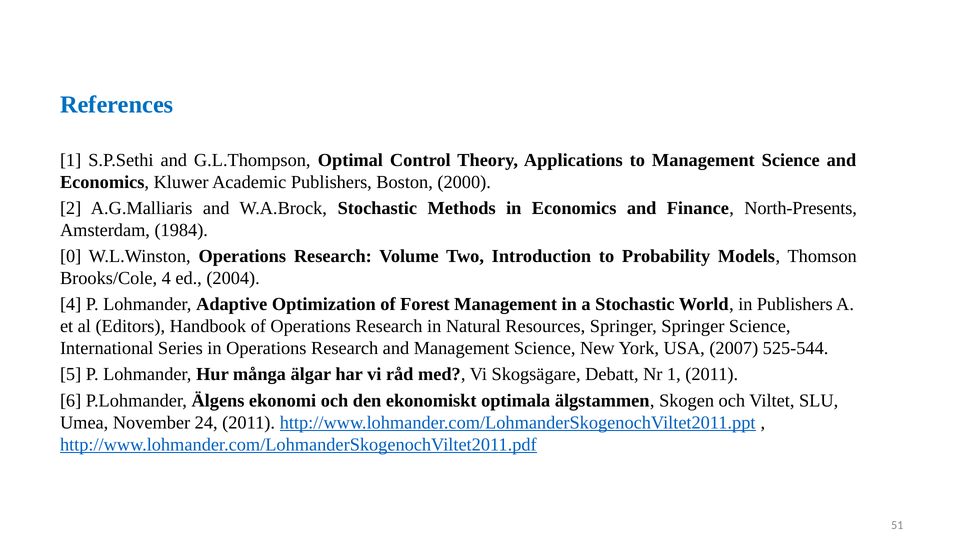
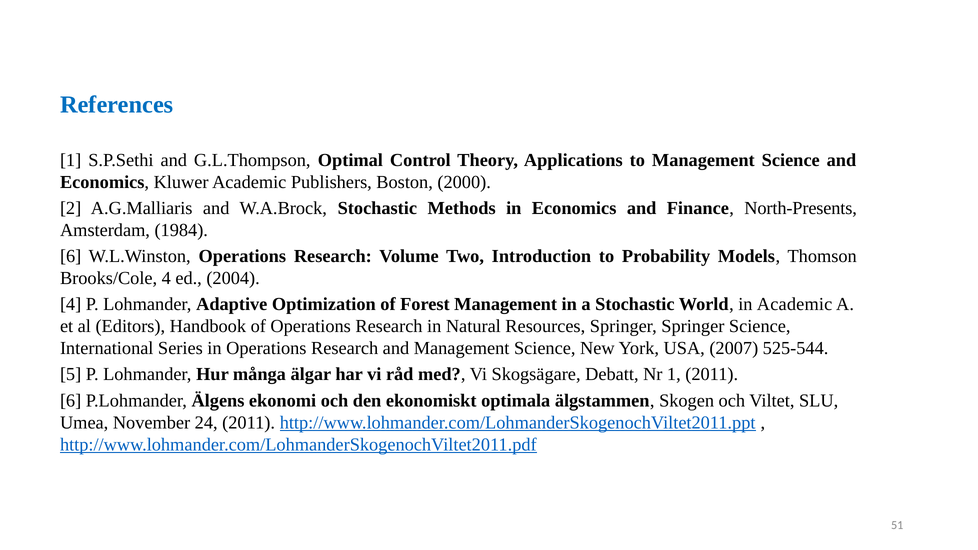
0 at (71, 256): 0 -> 6
in Publishers: Publishers -> Academic
